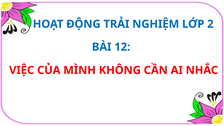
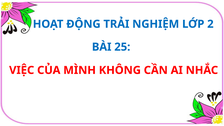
12: 12 -> 25
